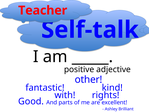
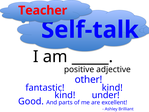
with at (65, 95): with -> kind
rights: rights -> under
